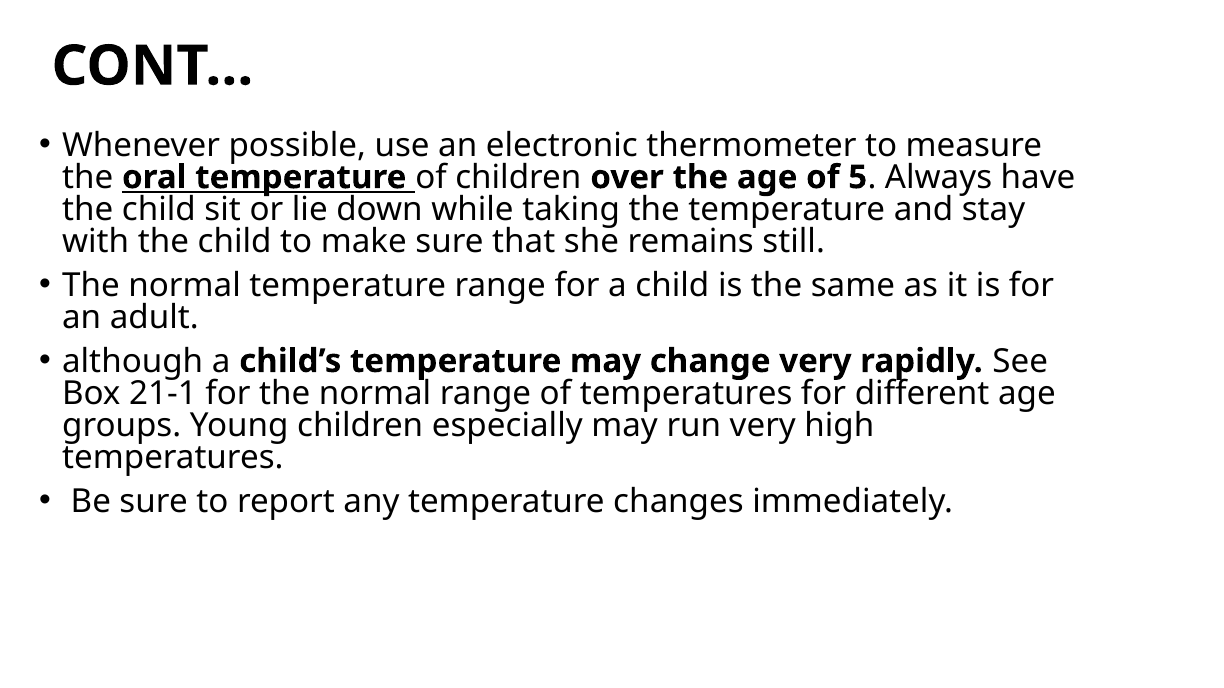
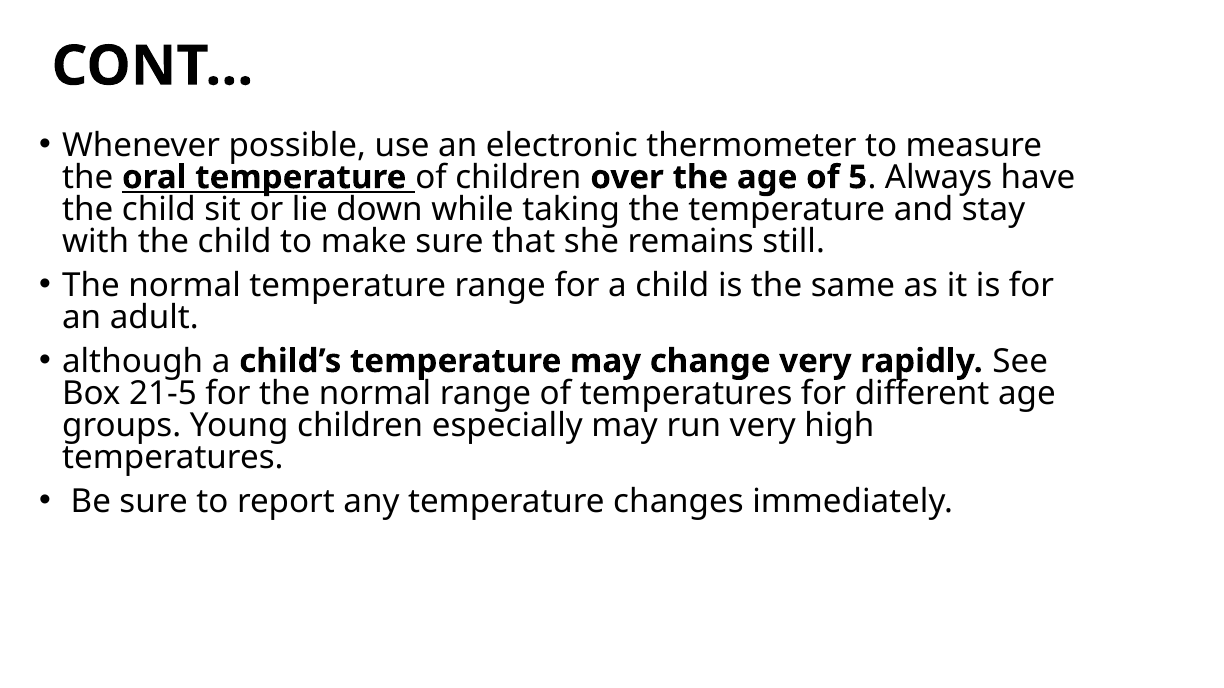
21-1: 21-1 -> 21-5
